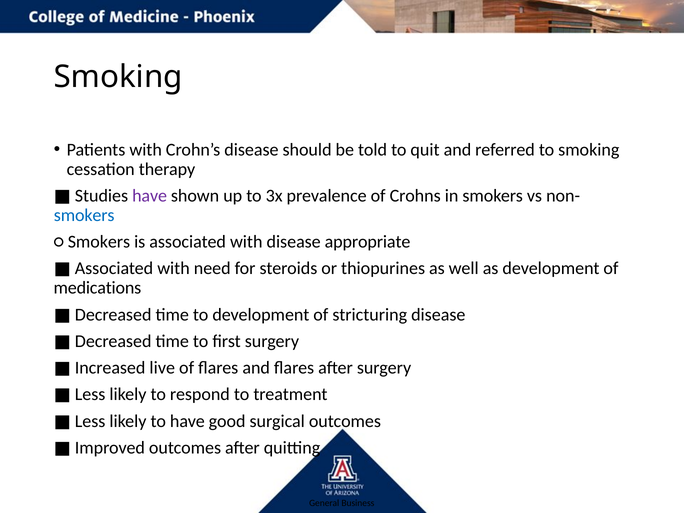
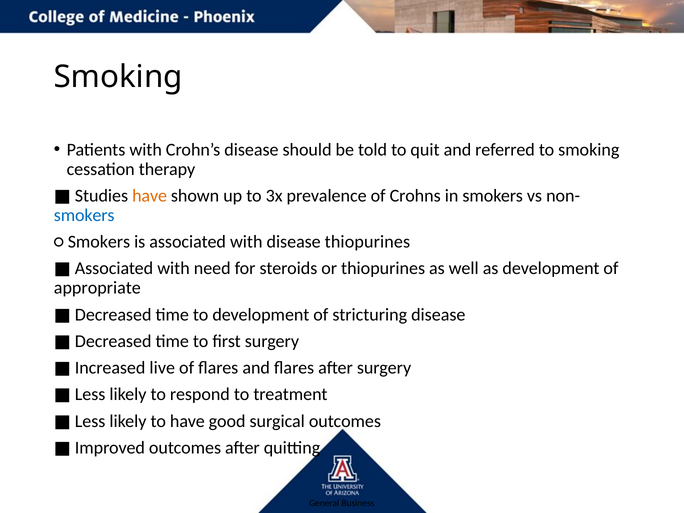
have at (150, 196) colour: purple -> orange
disease appropriate: appropriate -> thiopurines
medications: medications -> appropriate
